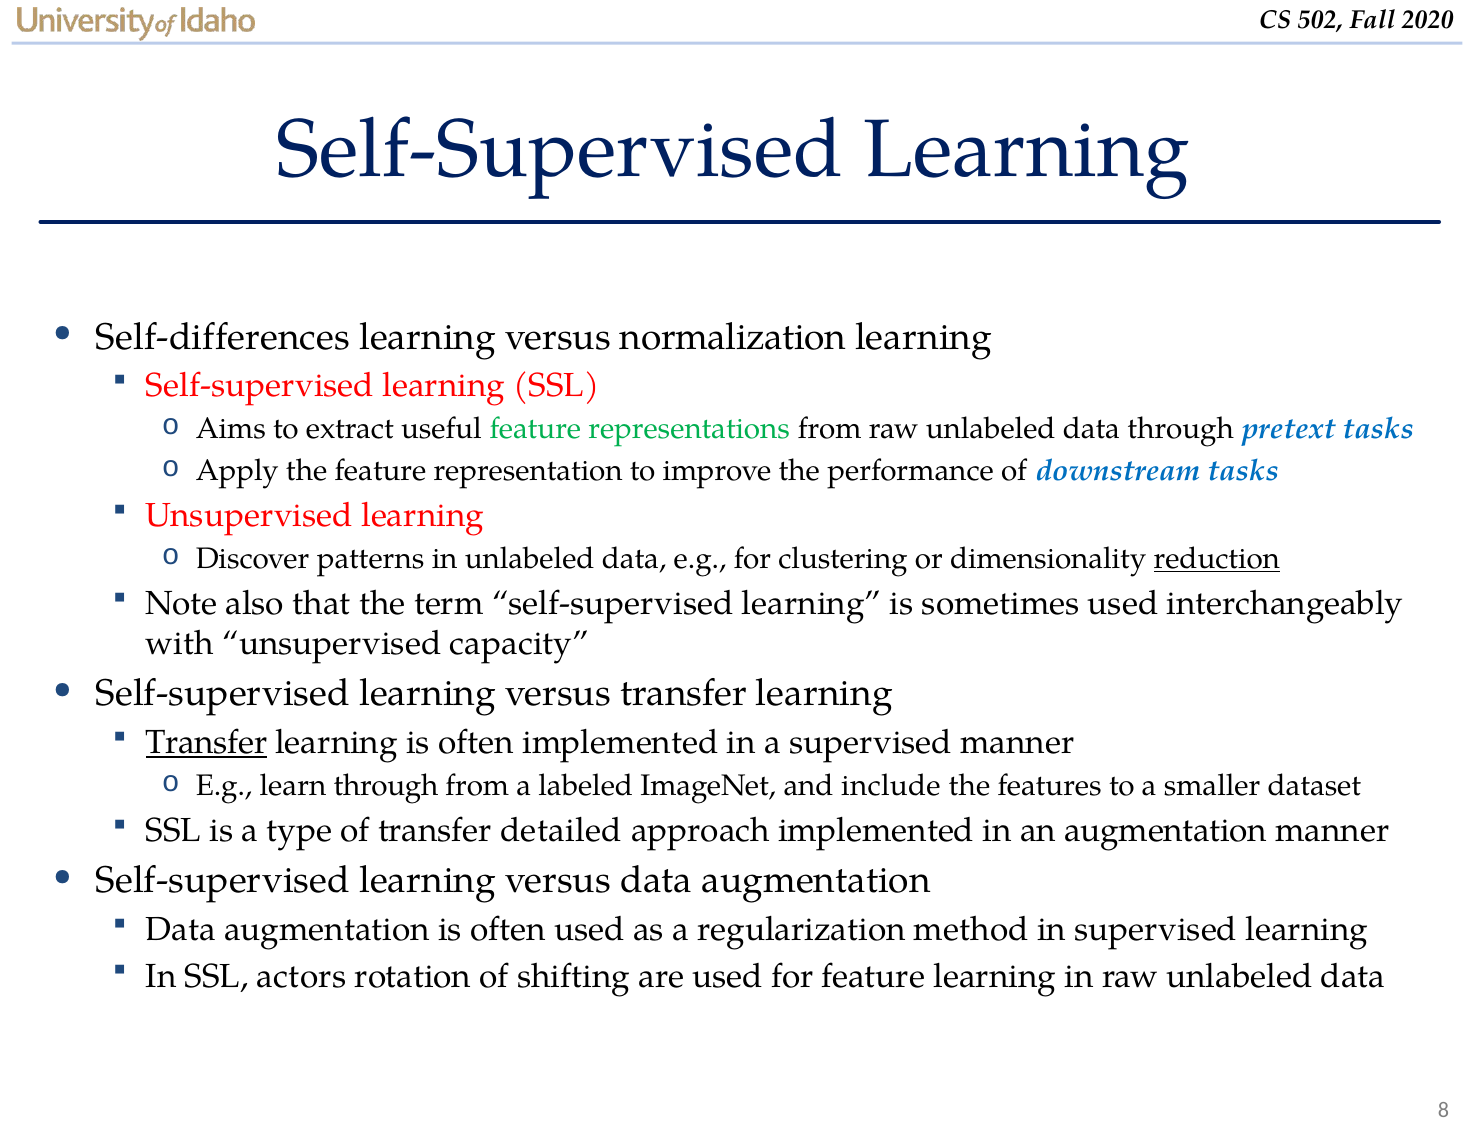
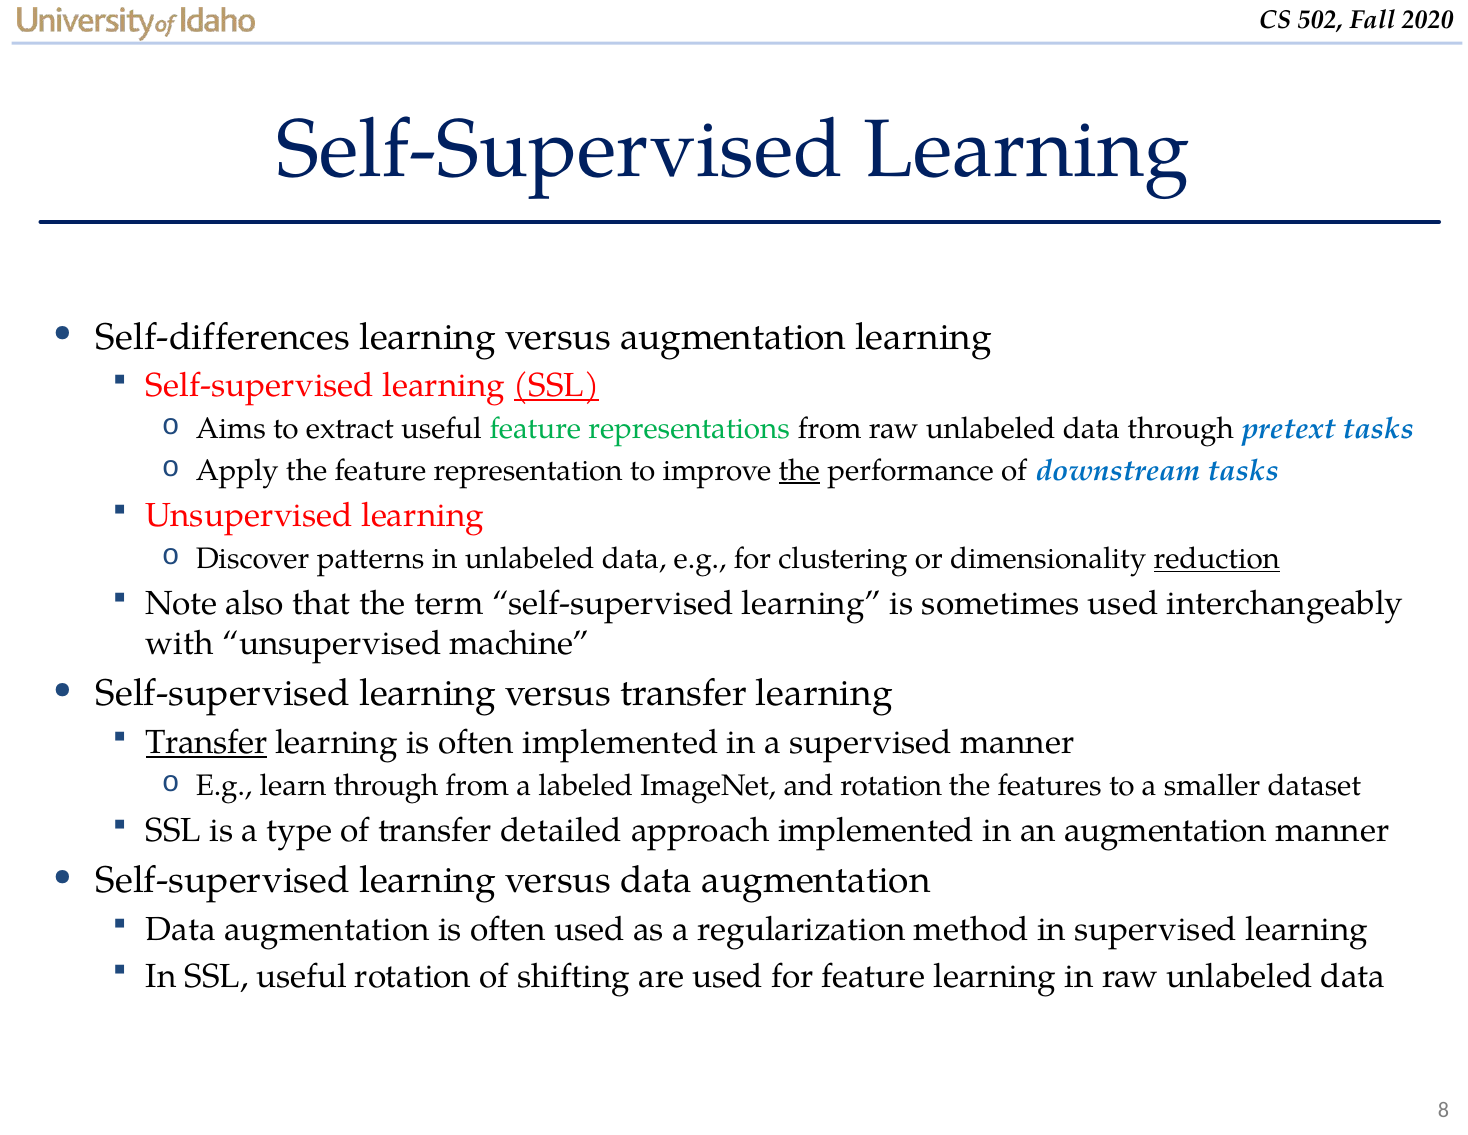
versus normalization: normalization -> augmentation
SSL at (557, 385) underline: none -> present
the at (799, 470) underline: none -> present
capacity: capacity -> machine
and include: include -> rotation
SSL actors: actors -> useful
